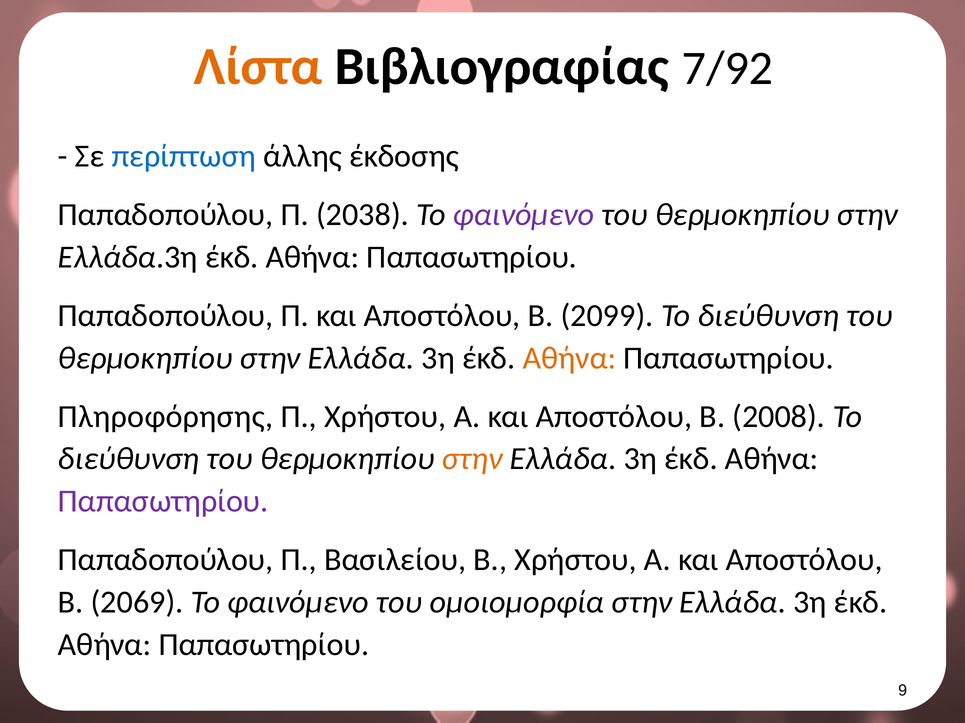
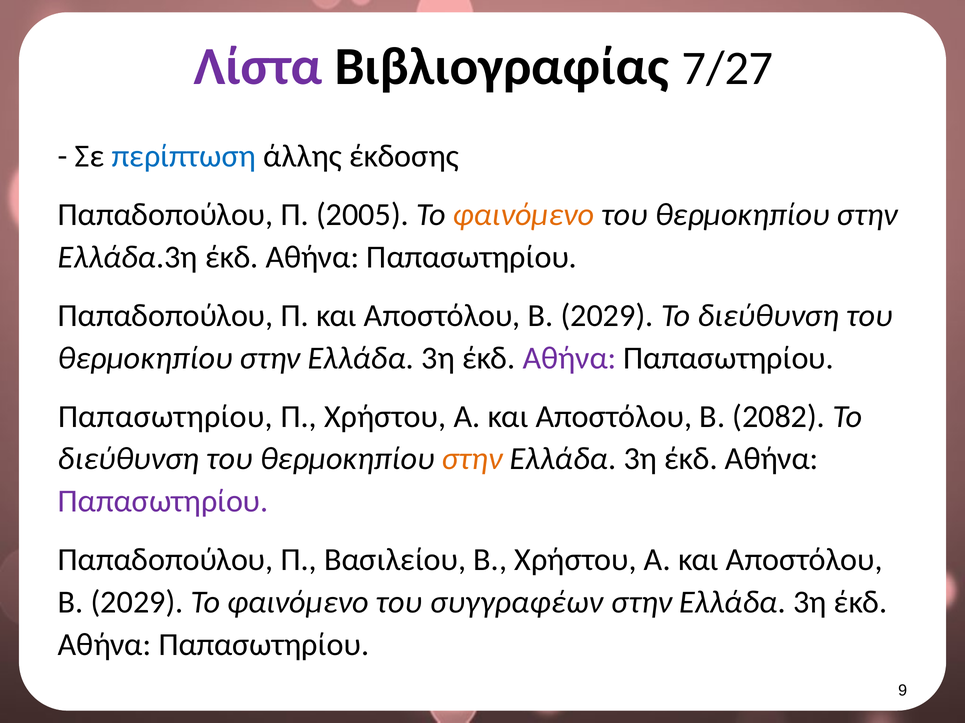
Λίστα colour: orange -> purple
7/92: 7/92 -> 7/27
2038: 2038 -> 2005
φαινόμενο at (524, 215) colour: purple -> orange
2099 at (607, 316): 2099 -> 2029
Αθήνα at (569, 358) colour: orange -> purple
Πληροφόρησης at (166, 417): Πληροφόρησης -> Παπασωτηρίου
2008: 2008 -> 2082
2069 at (137, 603): 2069 -> 2029
ομοιομορφία: ομοιομορφία -> συγγραφέων
